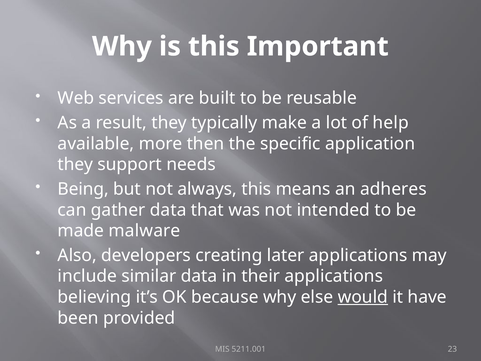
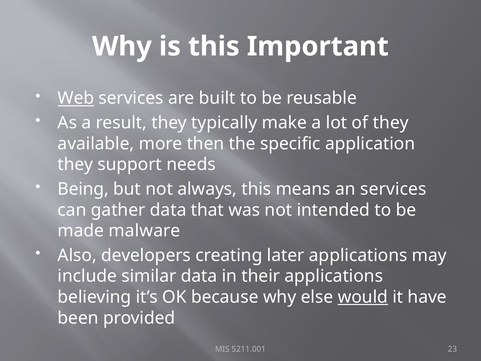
Web underline: none -> present
of help: help -> they
an adheres: adheres -> services
